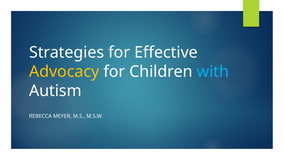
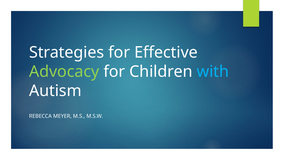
Advocacy colour: yellow -> light green
